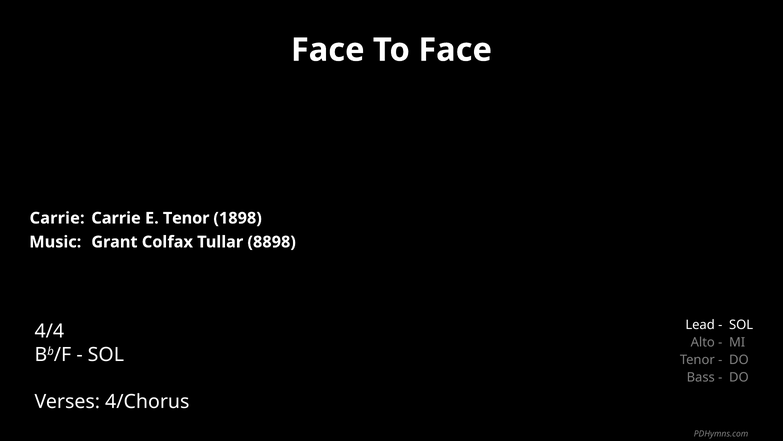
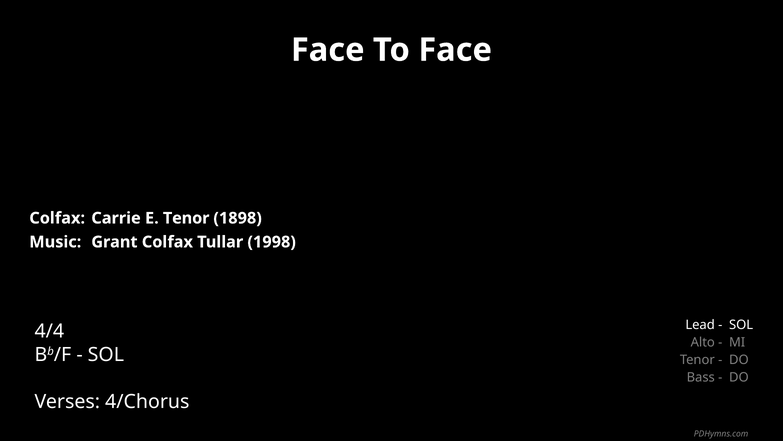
Carrie at (57, 218): Carrie -> Colfax
8898: 8898 -> 1998
